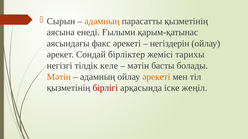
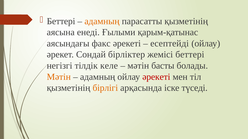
Сырын at (61, 21): Сырын -> Беттері
негіздерін: негіздерін -> есептейді
жемісі тарихы: тарихы -> беттері
әрекеті at (156, 77) colour: orange -> red
бірлігі colour: red -> orange
жеңіл: жеңіл -> түседі
